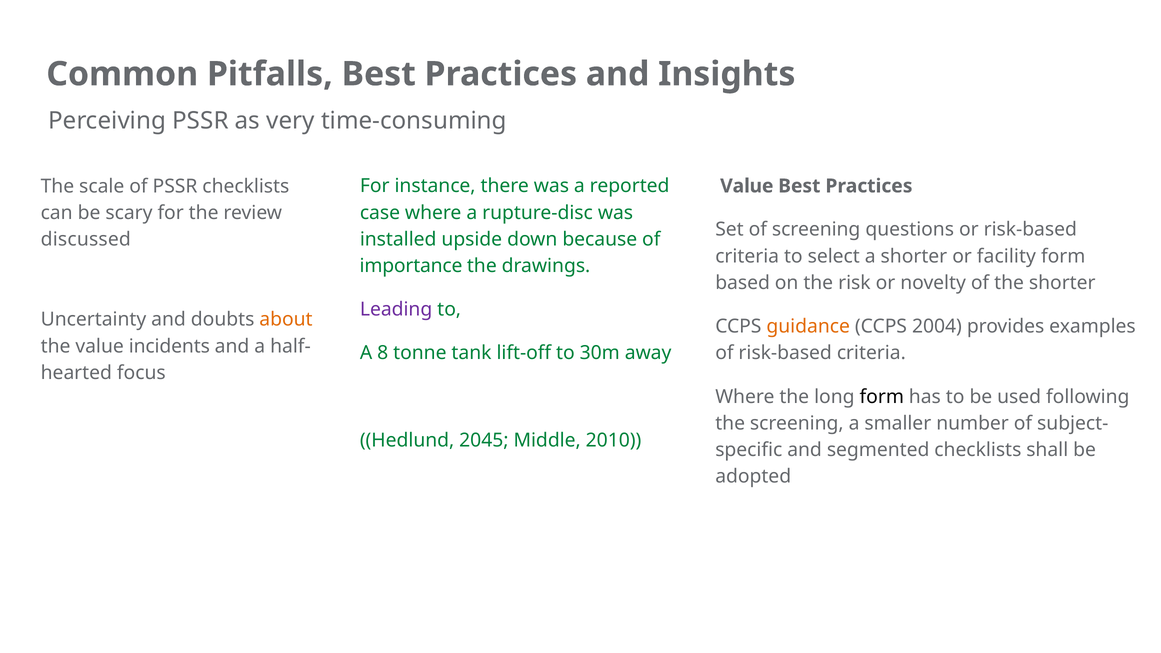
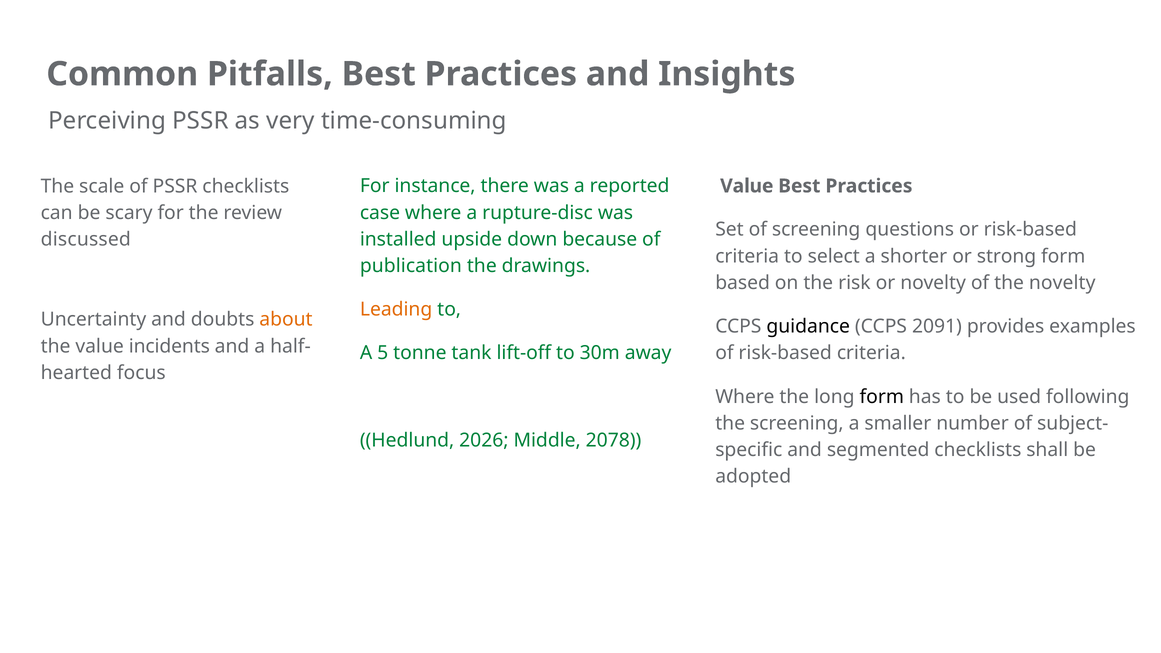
facility: facility -> strong
importance: importance -> publication
the shorter: shorter -> novelty
Leading colour: purple -> orange
guidance colour: orange -> black
2004: 2004 -> 2091
8: 8 -> 5
2045: 2045 -> 2026
2010: 2010 -> 2078
